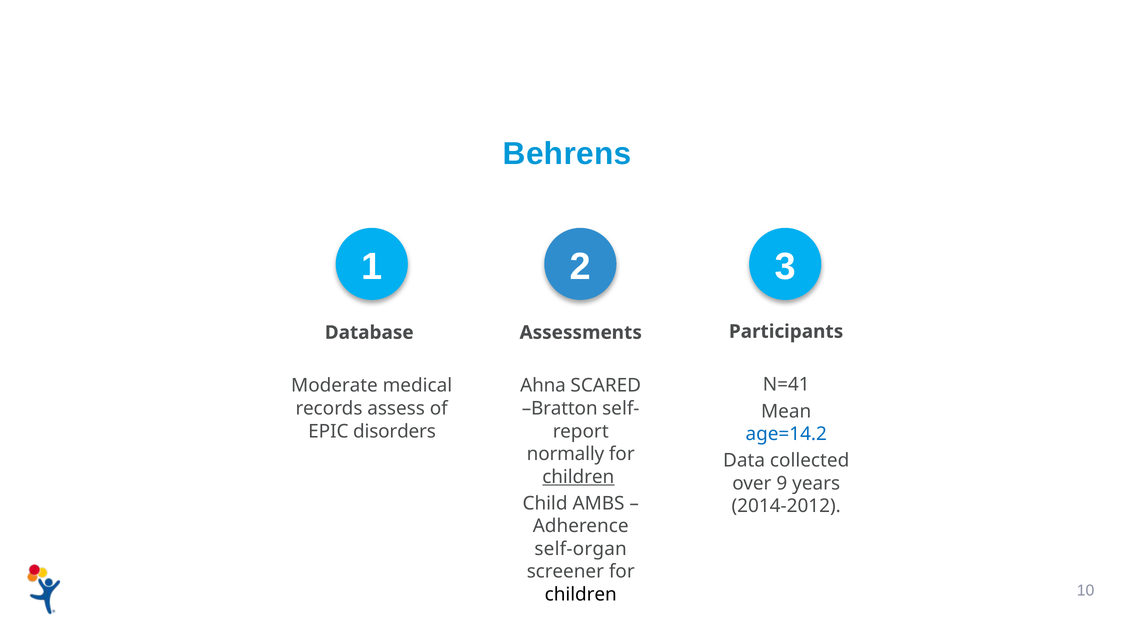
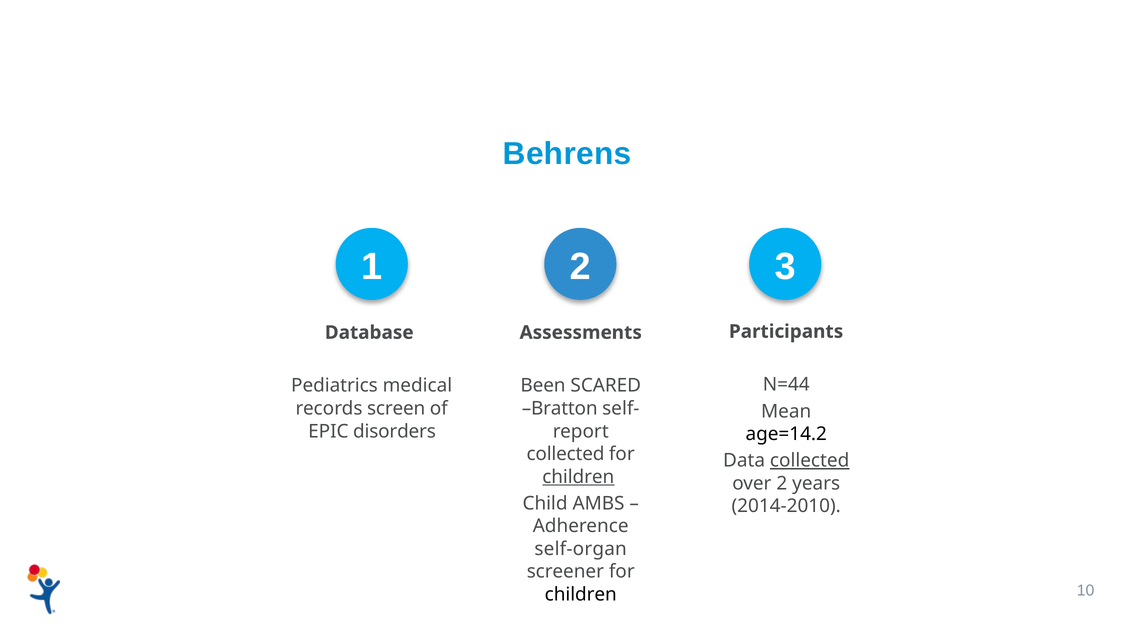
N=41: N=41 -> N=44
Moderate: Moderate -> Pediatrics
Ahna: Ahna -> Been
assess: assess -> screen
age=14.2 colour: blue -> black
normally at (566, 454): normally -> collected
collected at (810, 461) underline: none -> present
over 9: 9 -> 2
2014-2012: 2014-2012 -> 2014-2010
